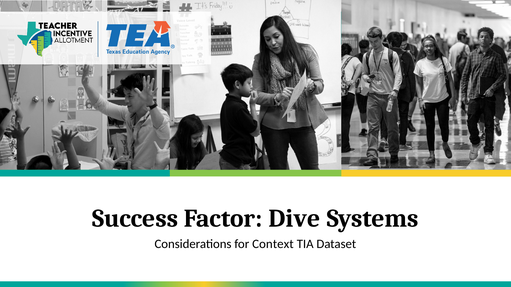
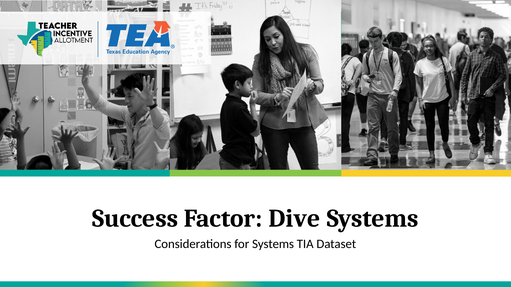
for Context: Context -> Systems
